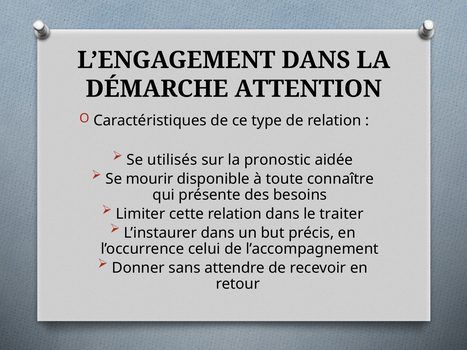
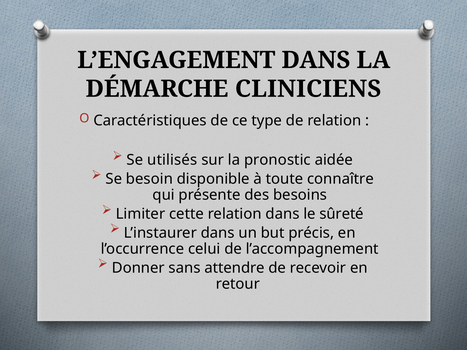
ATTENTION: ATTENTION -> CLINICIENS
mourir: mourir -> besoin
traiter: traiter -> sûreté
